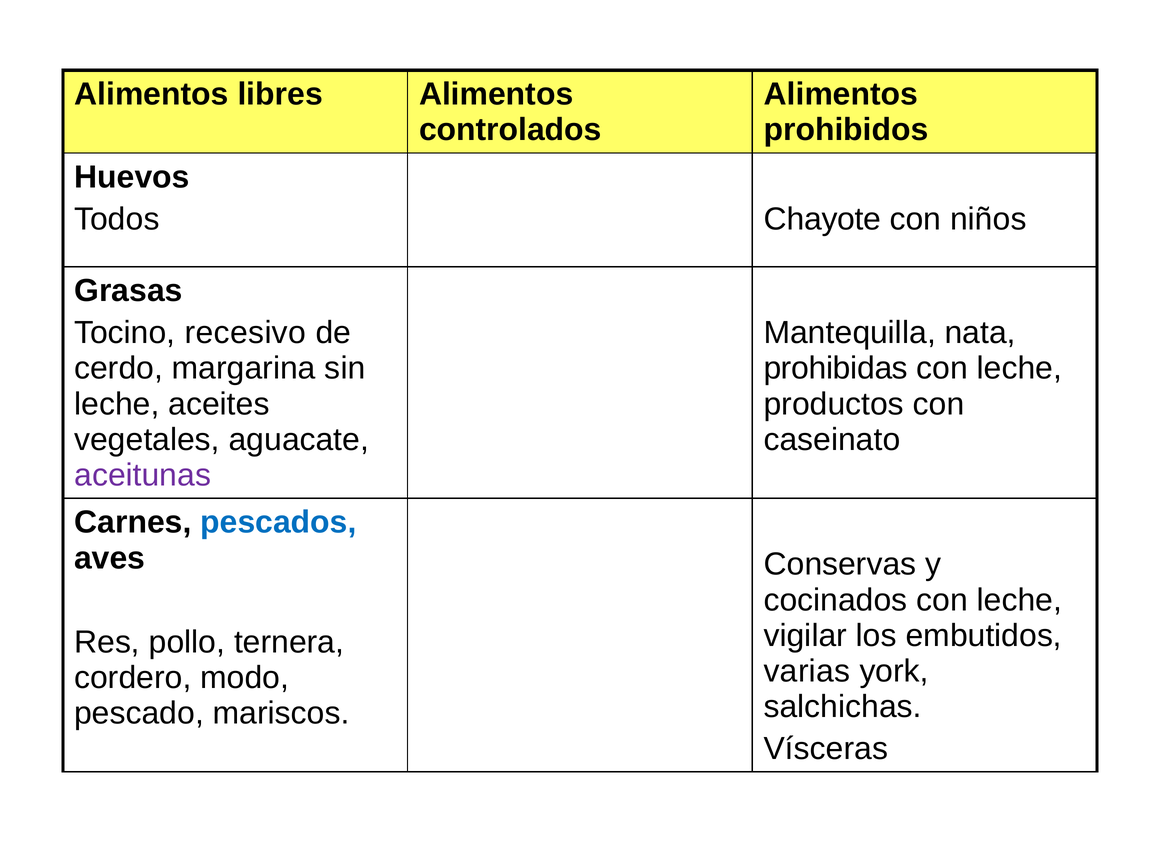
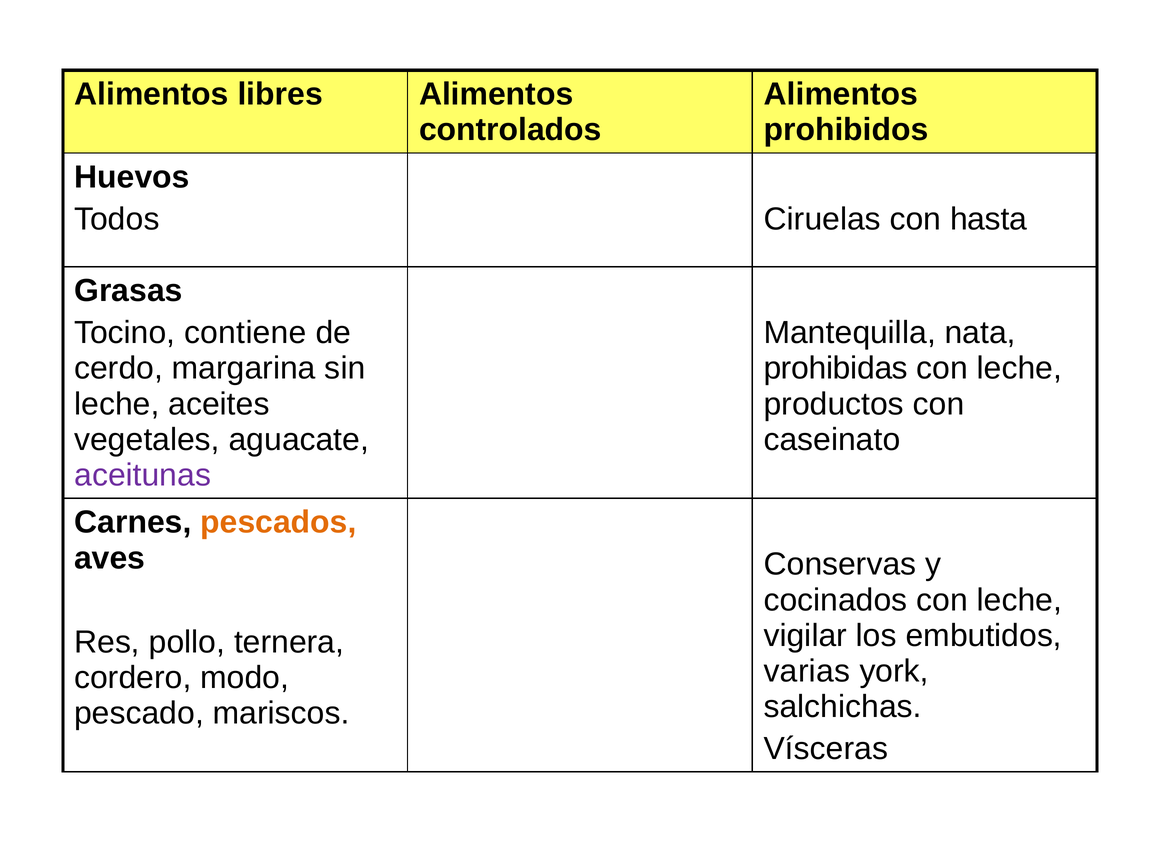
Chayote: Chayote -> Ciruelas
niños: niños -> hasta
recesivo: recesivo -> contiene
pescados colour: blue -> orange
